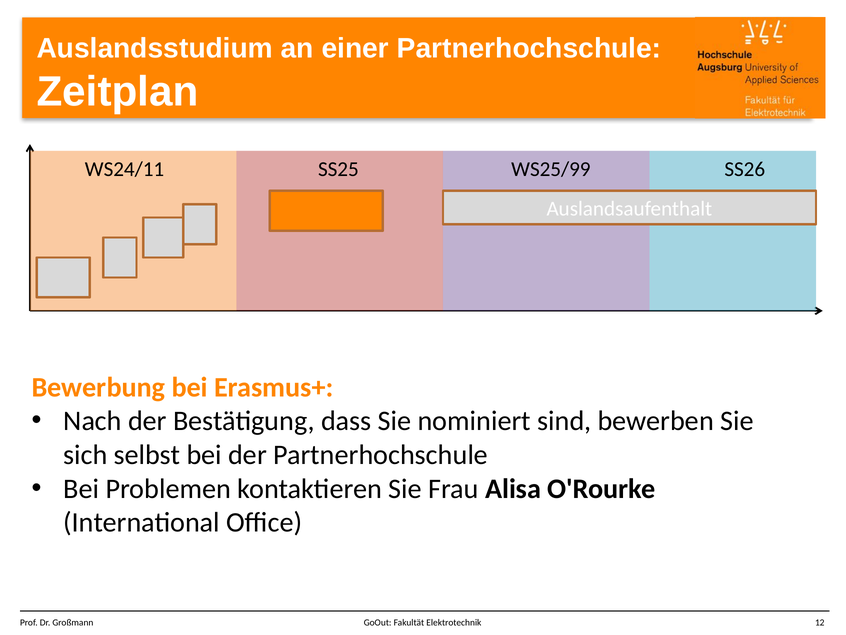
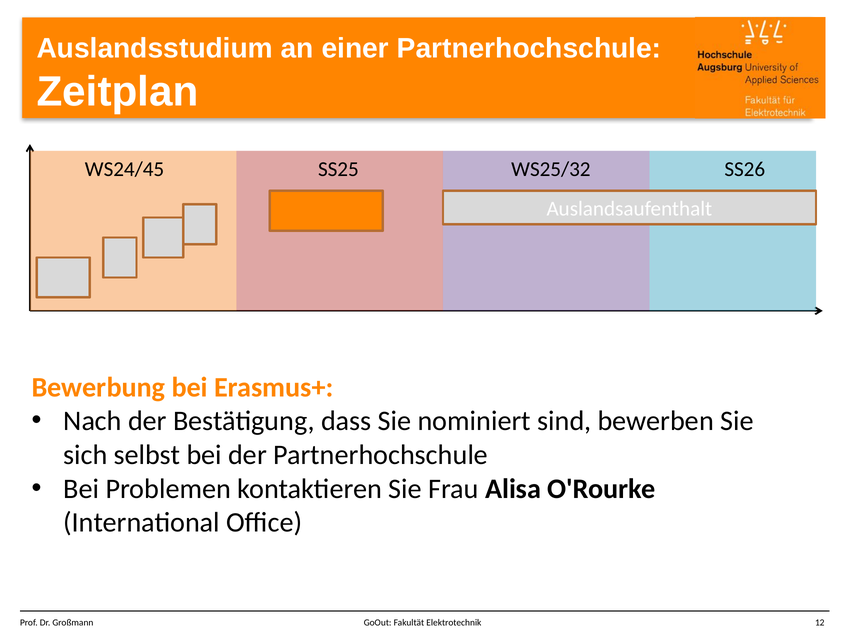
WS24/11: WS24/11 -> WS24/45
WS25/99: WS25/99 -> WS25/32
